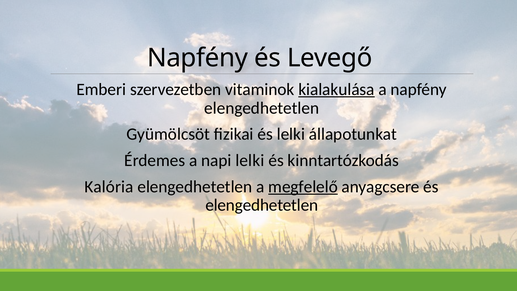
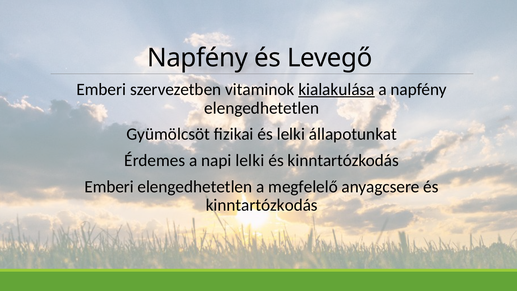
Kalória at (109, 187): Kalória -> Emberi
megfelelő underline: present -> none
elengedhetetlen at (262, 205): elengedhetetlen -> kinntartózkodás
